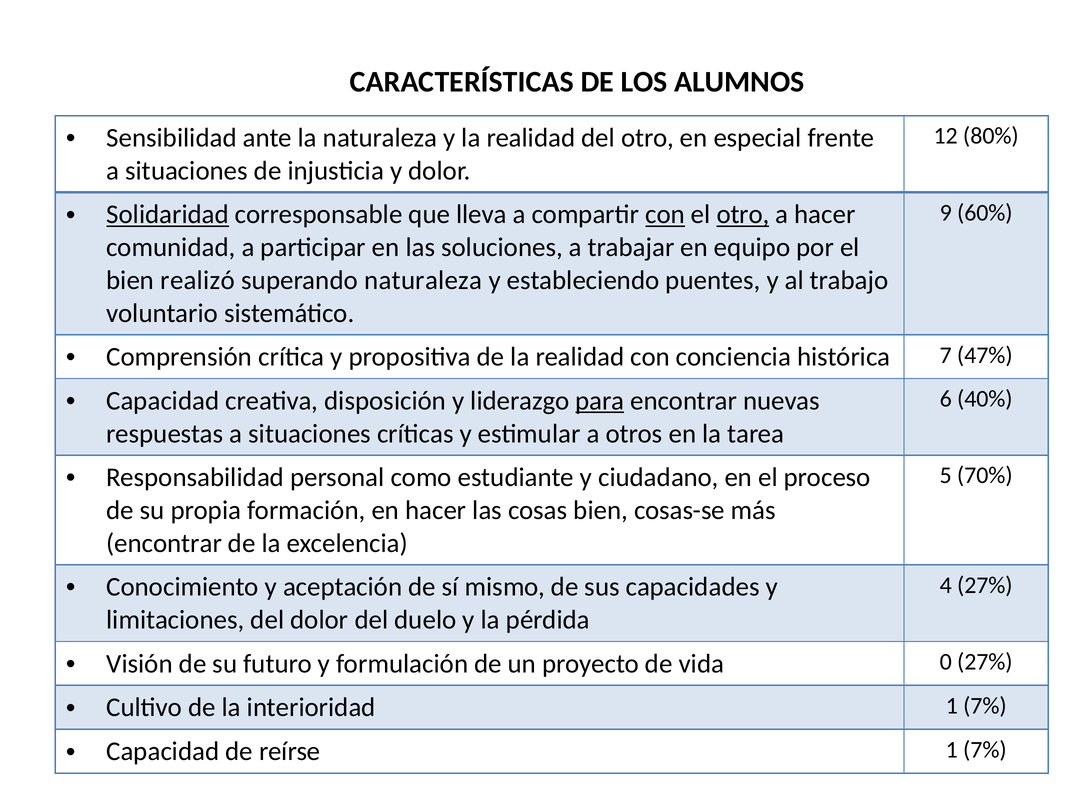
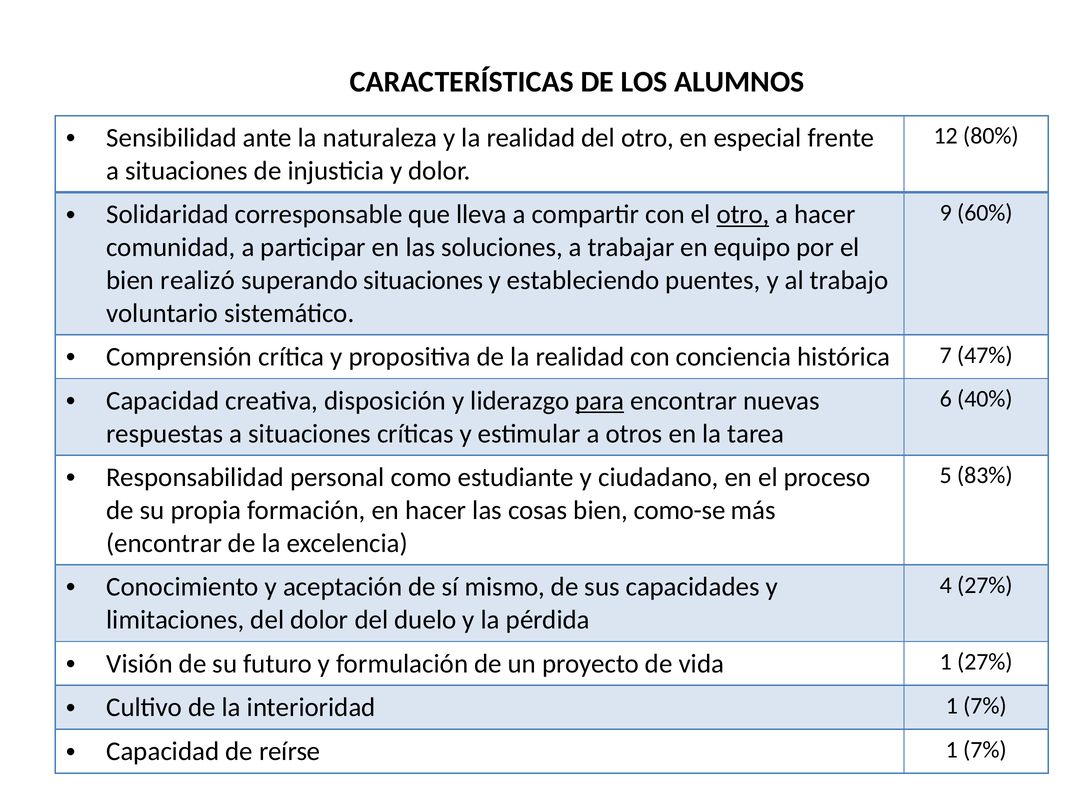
Solidaridad underline: present -> none
con at (665, 214) underline: present -> none
superando naturaleza: naturaleza -> situaciones
70%: 70% -> 83%
cosas-se: cosas-se -> como-se
vida 0: 0 -> 1
